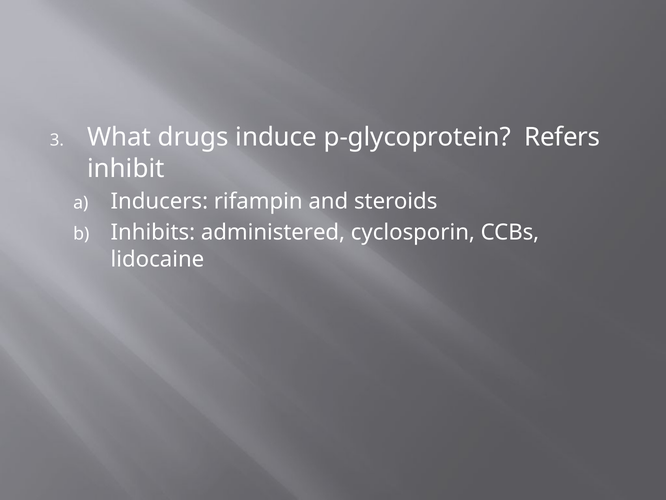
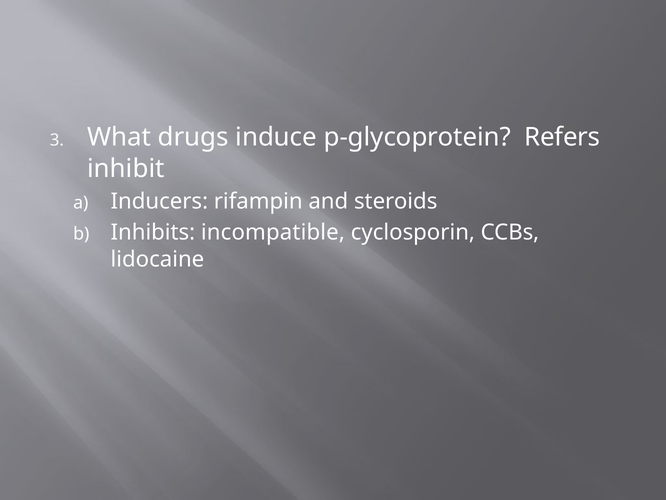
administered: administered -> incompatible
